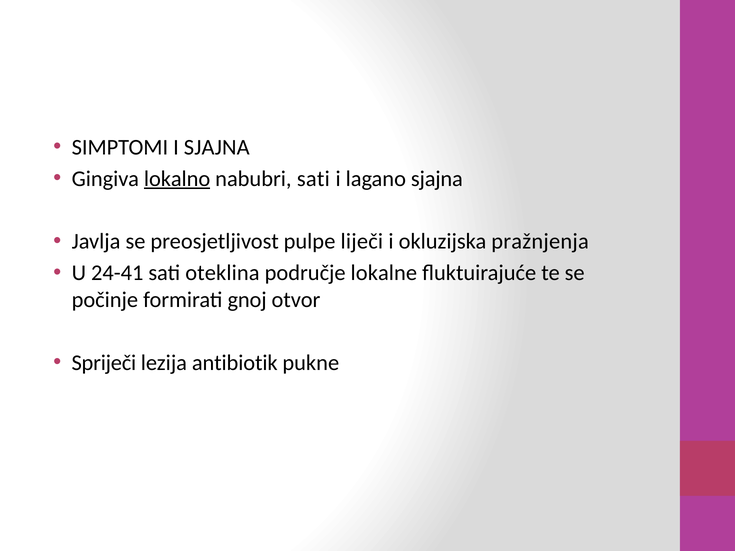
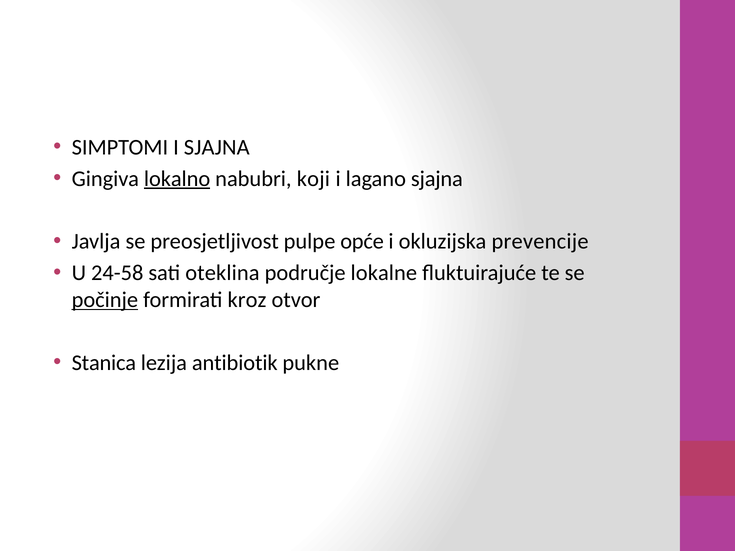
nabubri sati: sati -> koji
liječi: liječi -> opće
pražnjenja: pražnjenja -> prevencije
24-41: 24-41 -> 24-58
počinje underline: none -> present
gnoj: gnoj -> kroz
Spriječi: Spriječi -> Stanica
